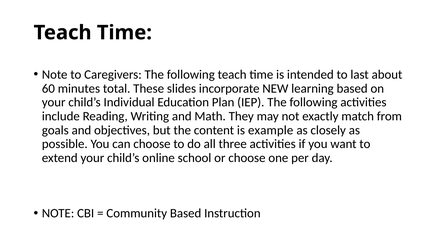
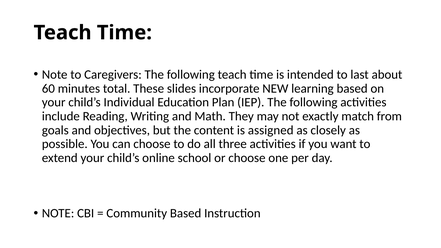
example: example -> assigned
